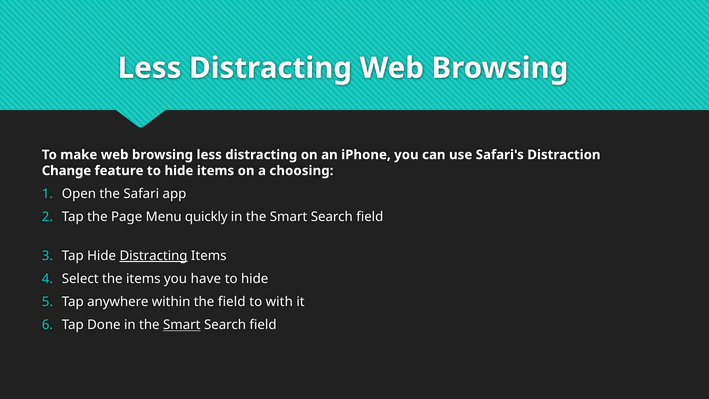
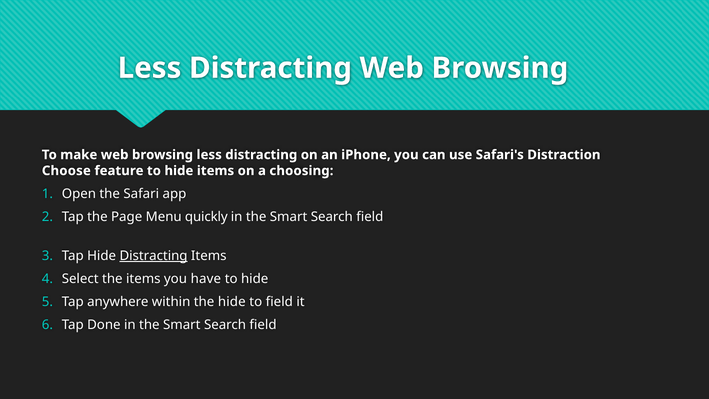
Change: Change -> Choose
the field: field -> hide
to with: with -> field
Smart at (182, 325) underline: present -> none
